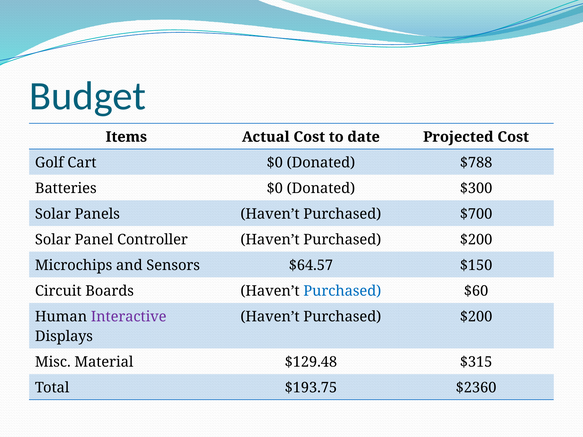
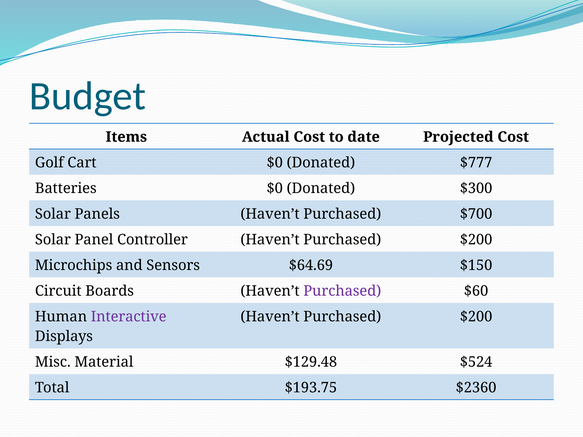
$788: $788 -> $777
$64.57: $64.57 -> $64.69
Purchased at (342, 291) colour: blue -> purple
$315: $315 -> $524
